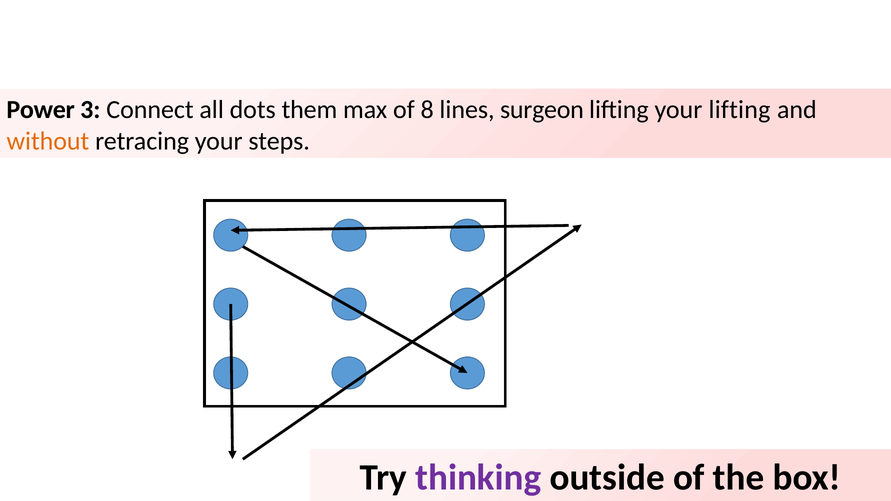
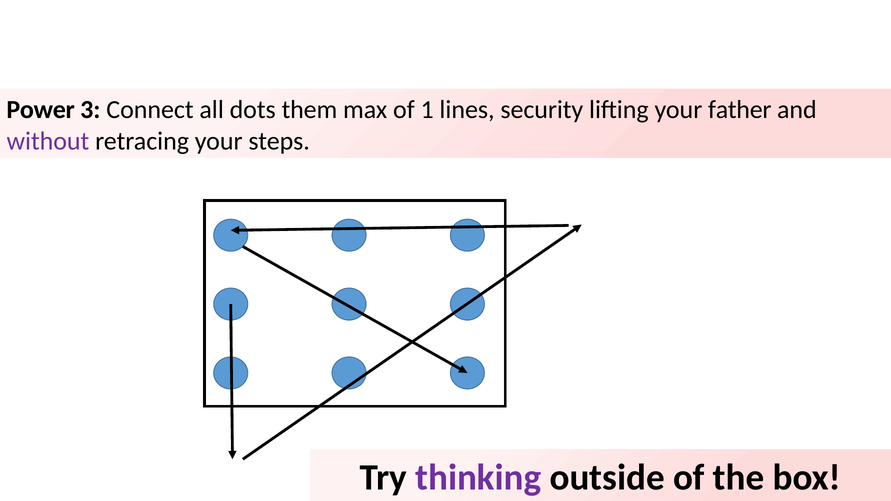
8: 8 -> 1
surgeon: surgeon -> security
your lifting: lifting -> father
without colour: orange -> purple
